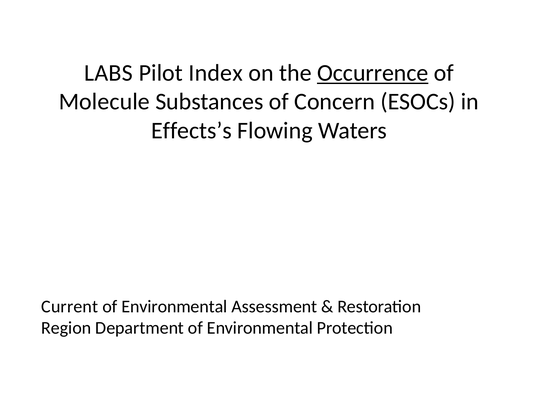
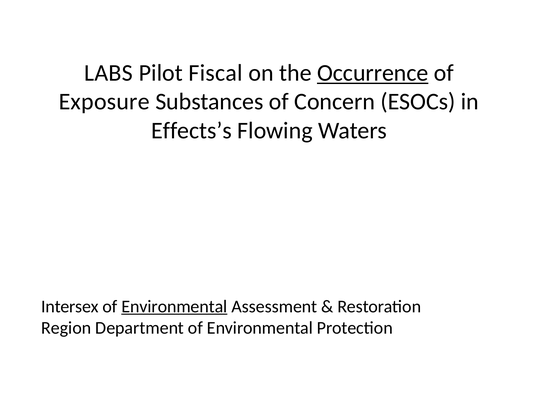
Index: Index -> Fiscal
Molecule: Molecule -> Exposure
Current: Current -> Intersex
Environmental at (174, 306) underline: none -> present
